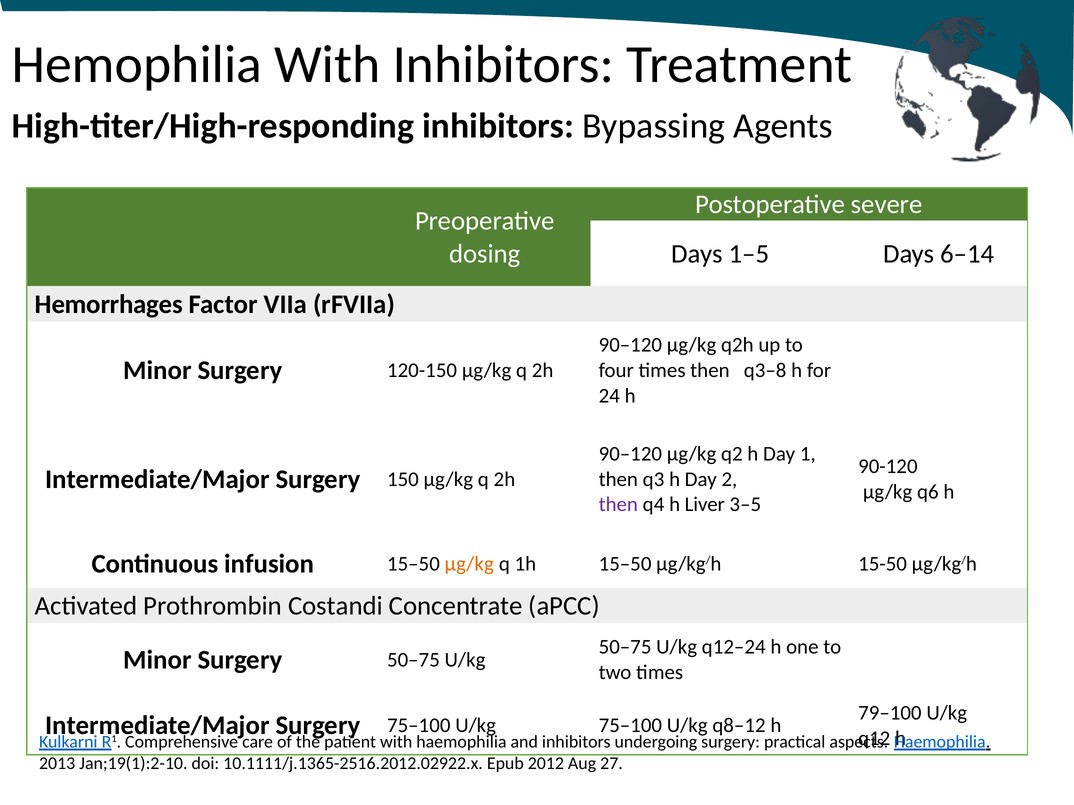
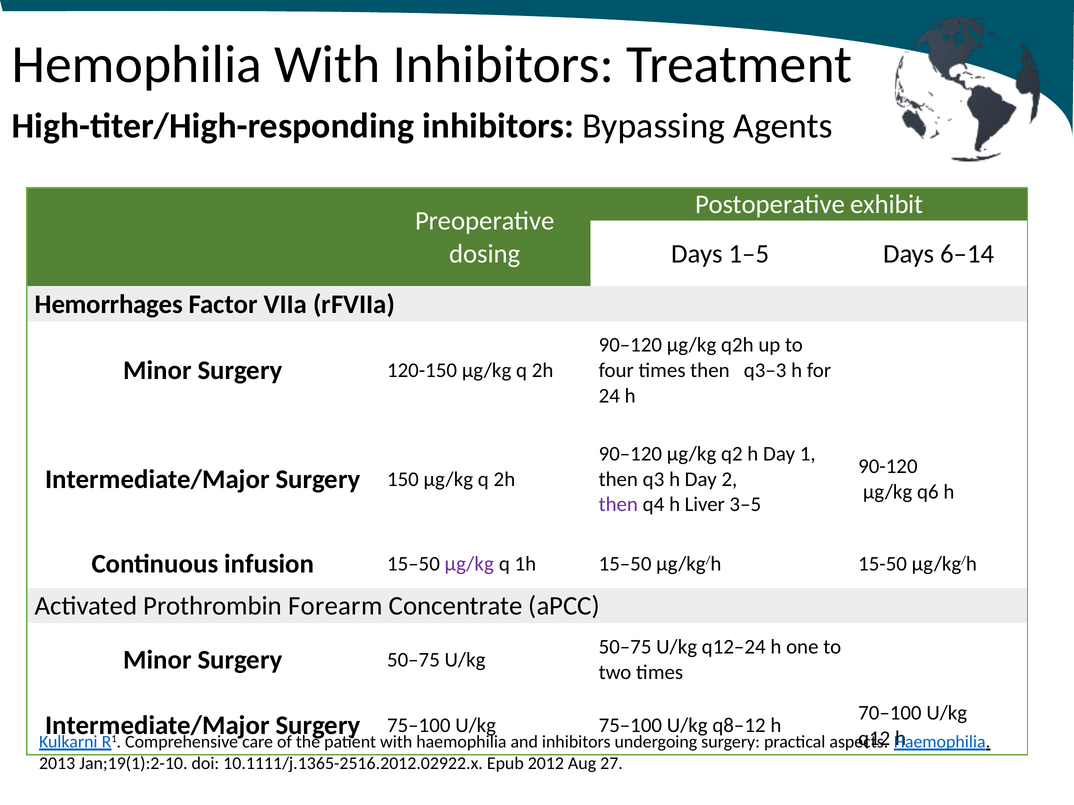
severe: severe -> exhibit
q3–8: q3–8 -> q3–3
µg/kg at (469, 564) colour: orange -> purple
Costandi: Costandi -> Forearm
79–100: 79–100 -> 70–100
